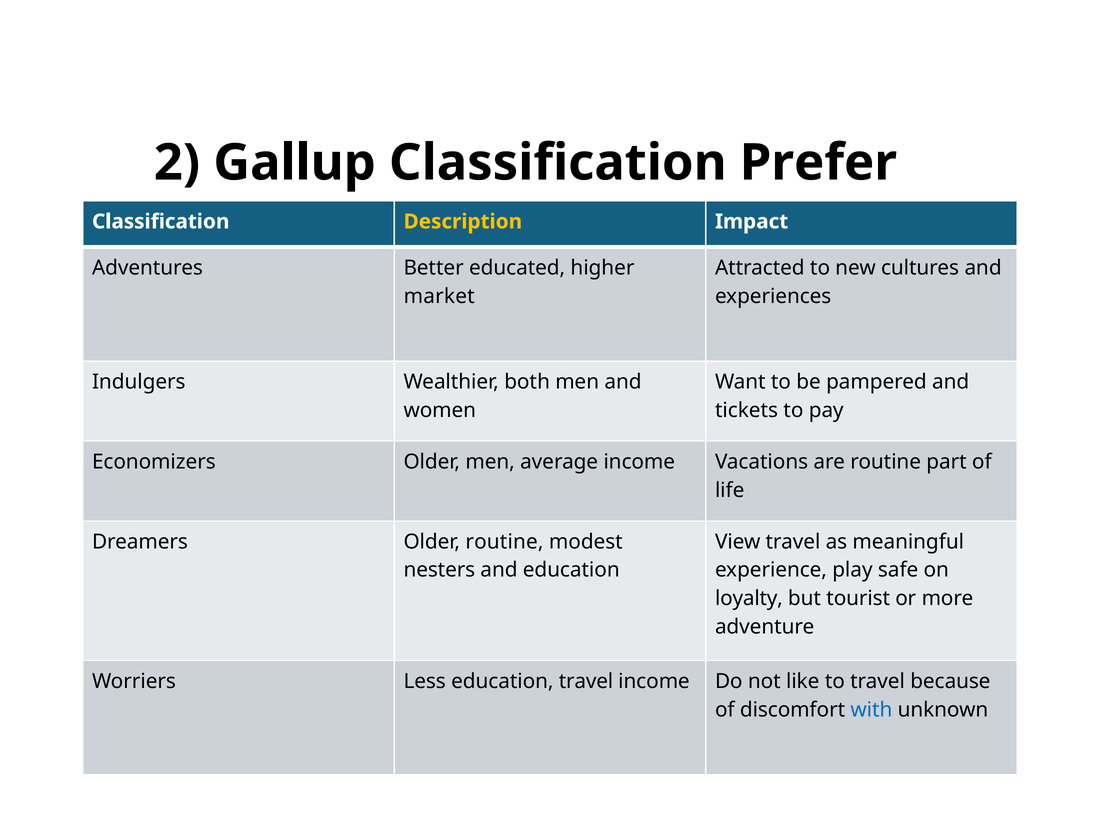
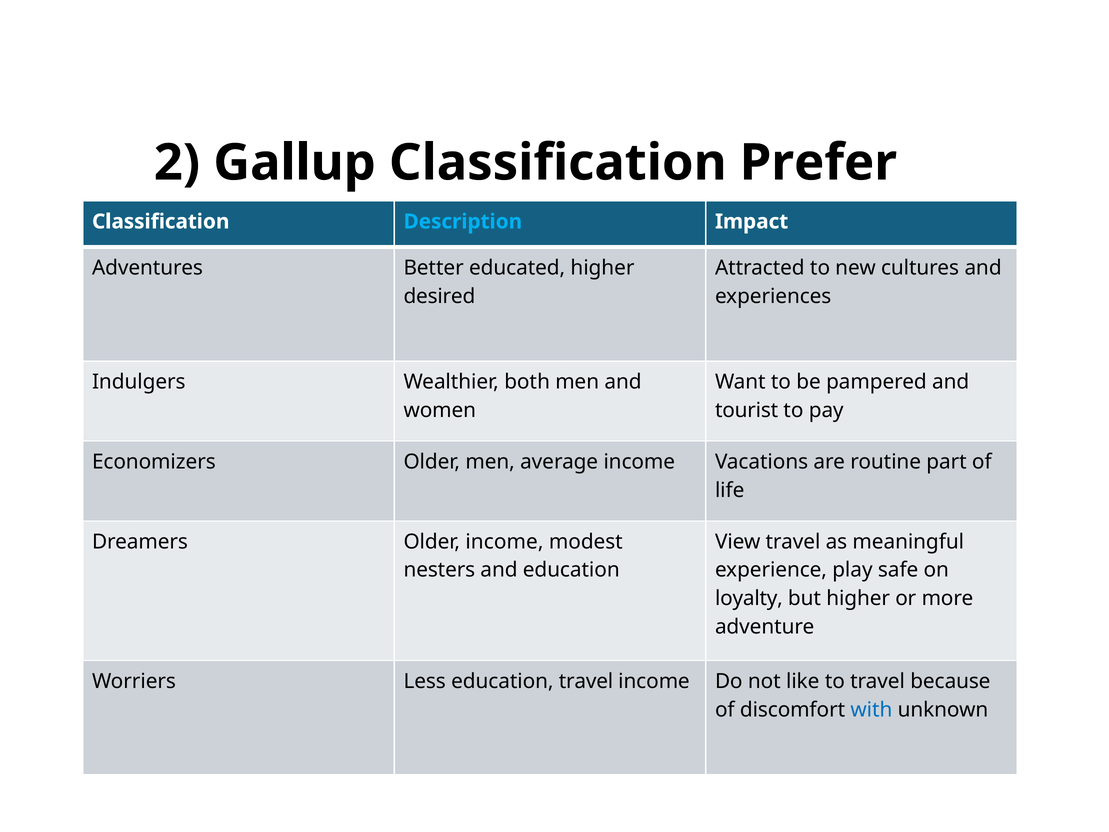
Description colour: yellow -> light blue
market: market -> desired
tickets: tickets -> tourist
Older routine: routine -> income
but tourist: tourist -> higher
